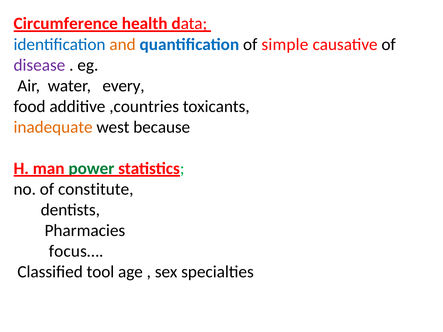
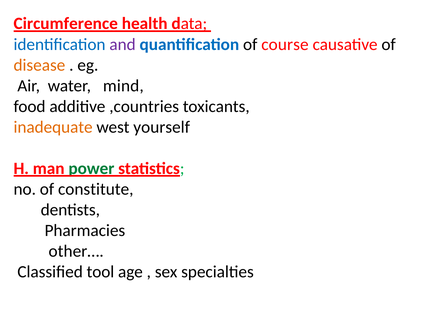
and colour: orange -> purple
simple: simple -> course
disease colour: purple -> orange
every: every -> mind
because: because -> yourself
focus…: focus… -> other…
